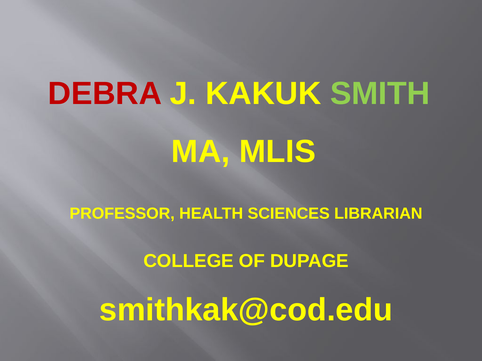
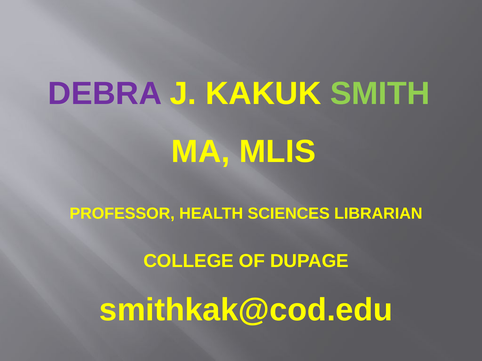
DEBRA colour: red -> purple
